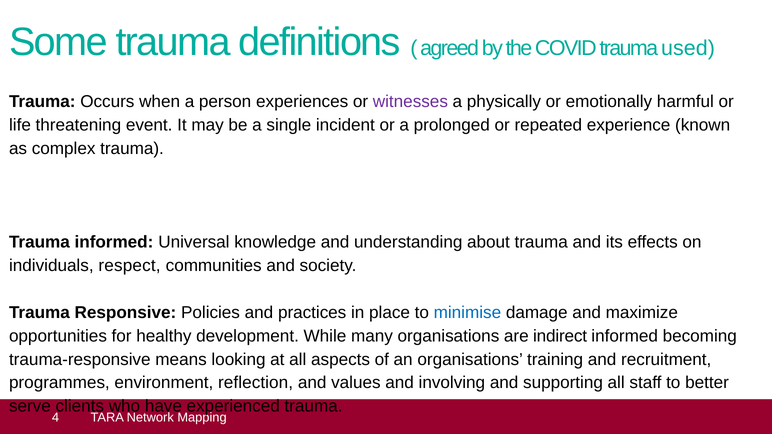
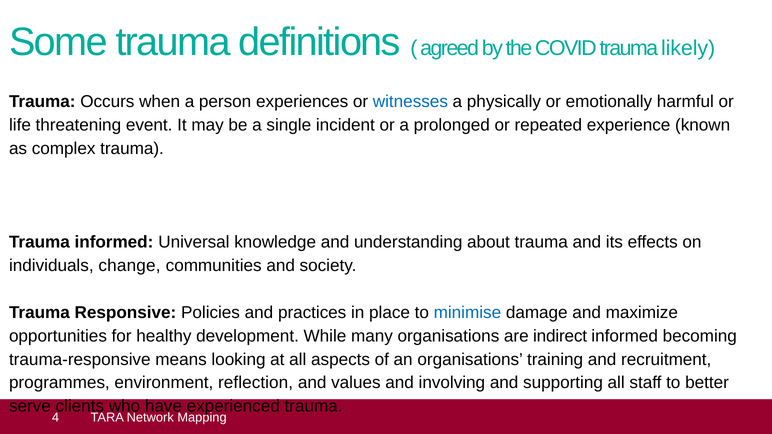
used: used -> likely
witnesses colour: purple -> blue
respect: respect -> change
